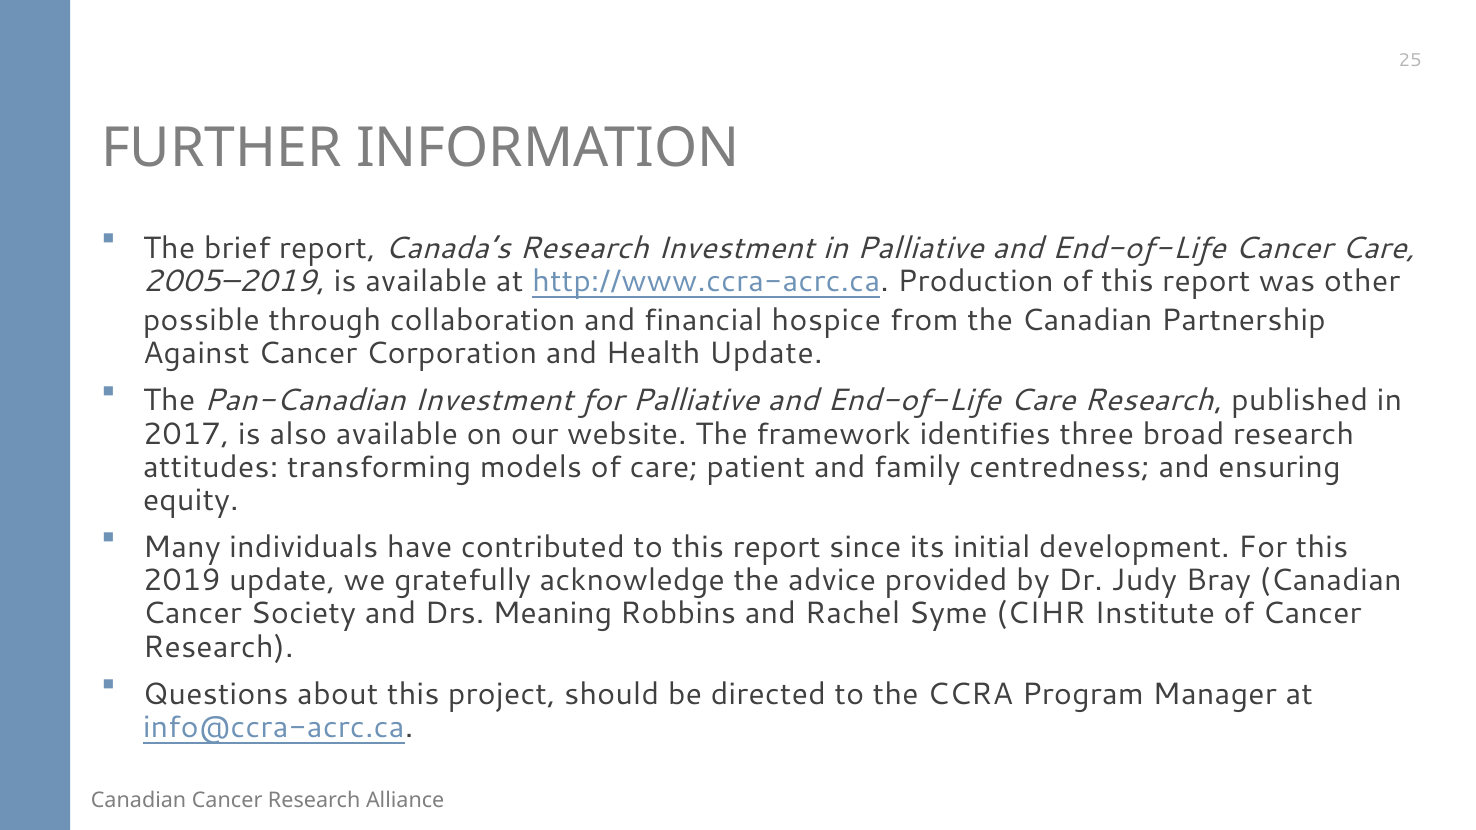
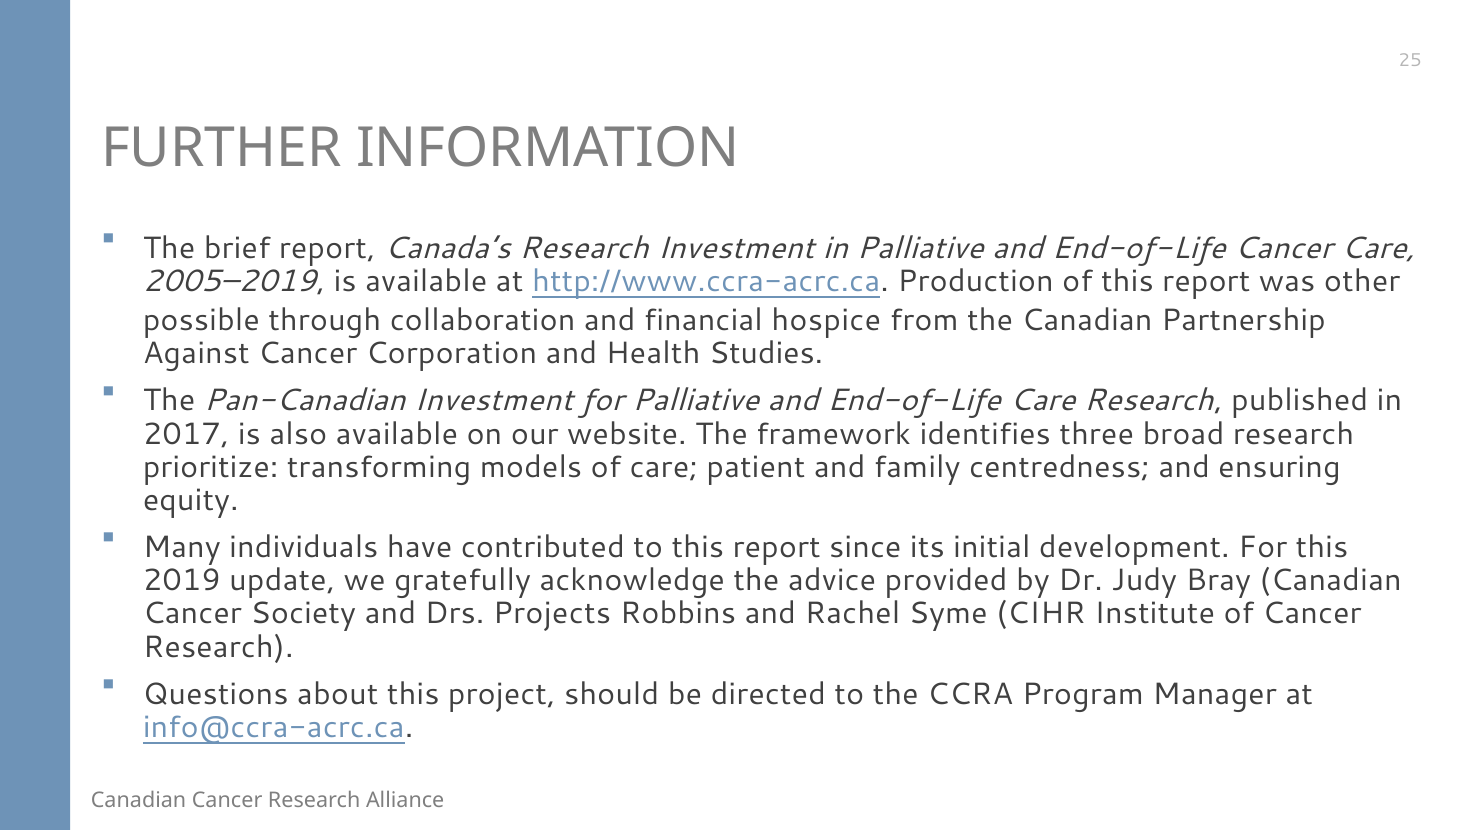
Health Update: Update -> Studies
attitudes: attitudes -> prioritize
Meaning: Meaning -> Projects
